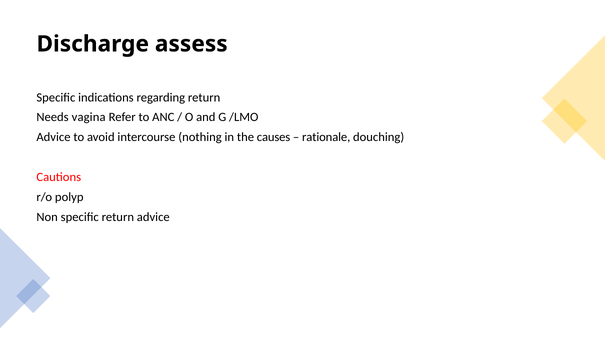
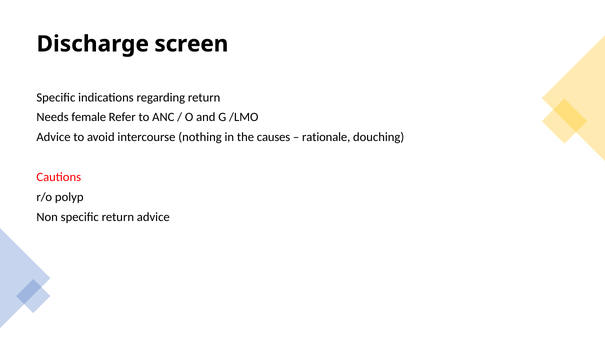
assess: assess -> screen
vagina: vagina -> female
